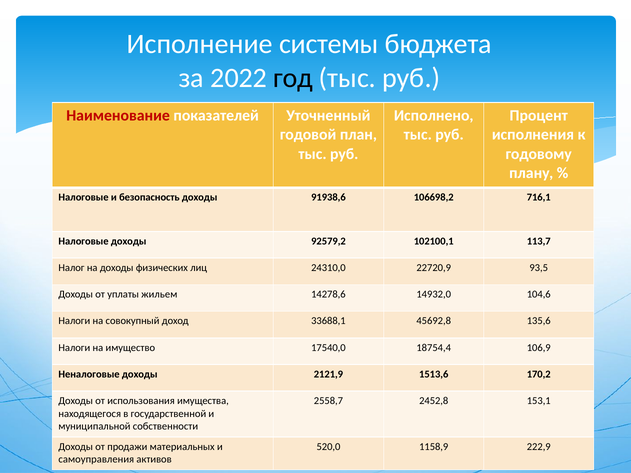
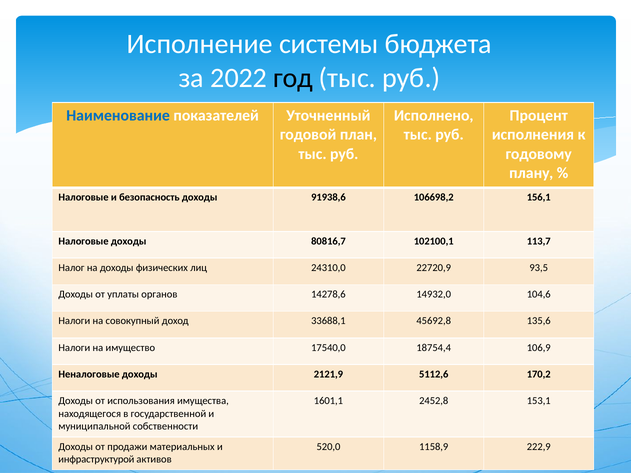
Наименование colour: red -> blue
716,1: 716,1 -> 156,1
92579,2: 92579,2 -> 80816,7
жильем: жильем -> органов
1513,6: 1513,6 -> 5112,6
2558,7: 2558,7 -> 1601,1
самоуправления: самоуправления -> инфраструктурой
